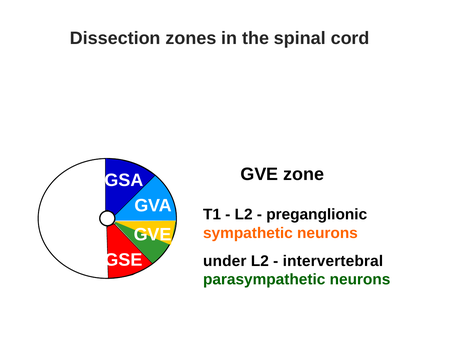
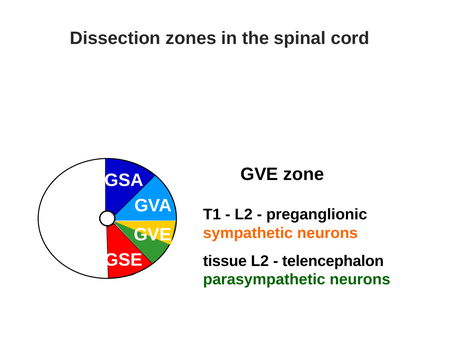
under: under -> tissue
intervertebral: intervertebral -> telencephalon
